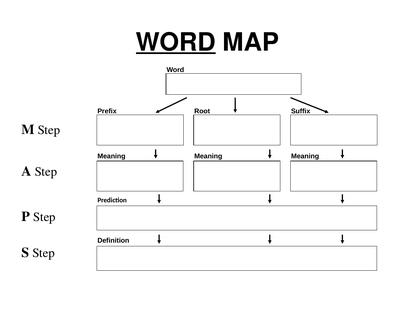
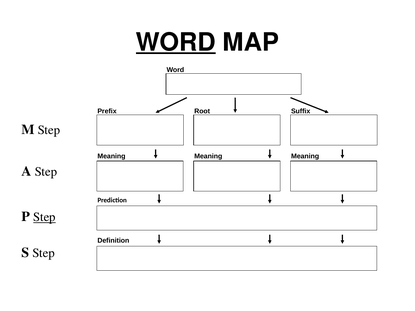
Step at (44, 217) underline: none -> present
